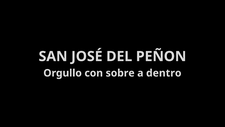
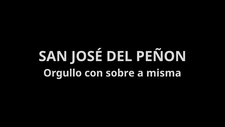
dentro: dentro -> misma
